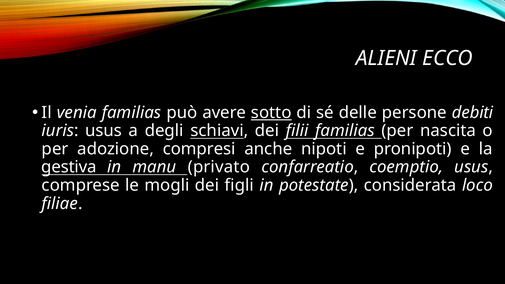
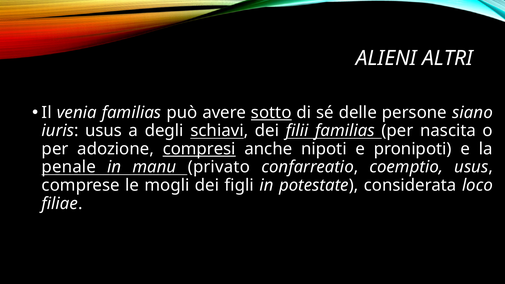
ECCO: ECCO -> ALTRI
debiti: debiti -> siano
compresi underline: none -> present
gestiva: gestiva -> penale
